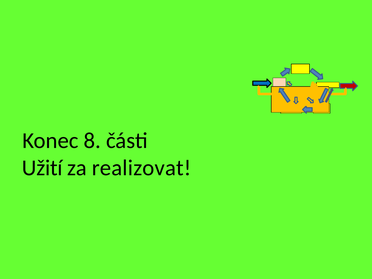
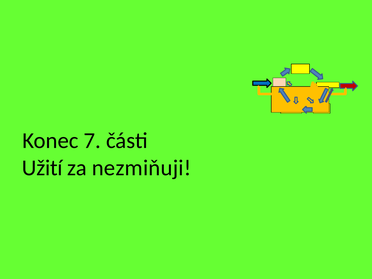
8: 8 -> 7
realizovat: realizovat -> nezmiňuji
